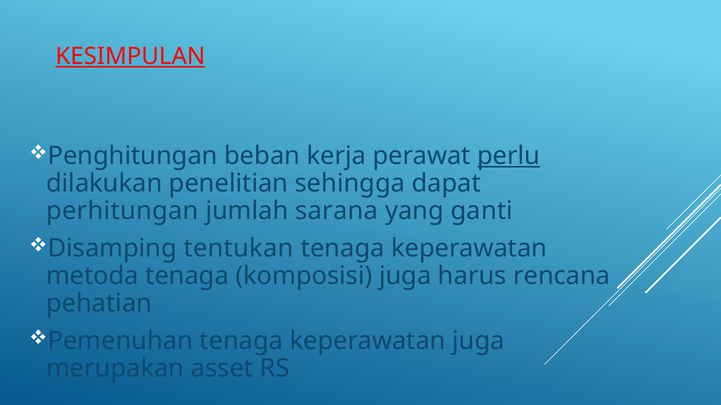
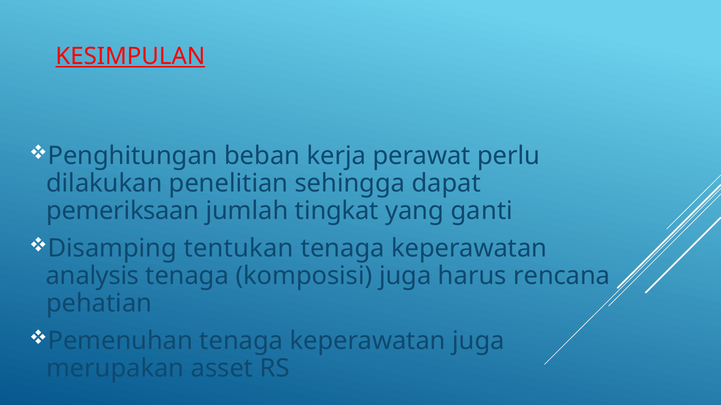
perlu underline: present -> none
perhitungan: perhitungan -> pemeriksaan
sarana: sarana -> tingkat
metoda: metoda -> analysis
